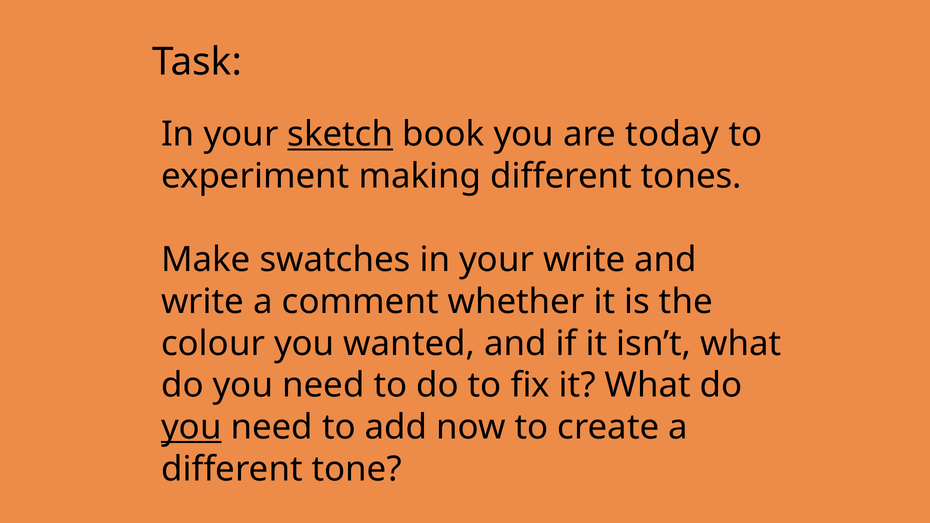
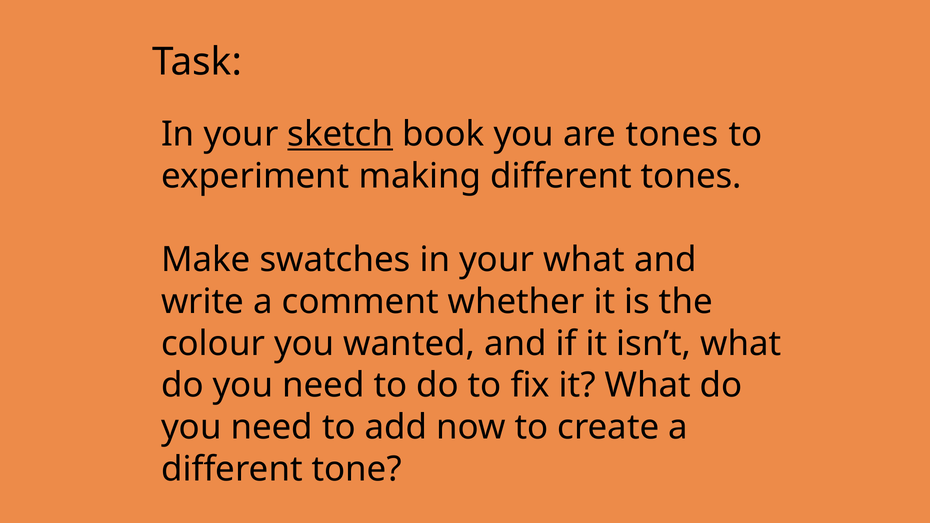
are today: today -> tones
your write: write -> what
you at (191, 427) underline: present -> none
